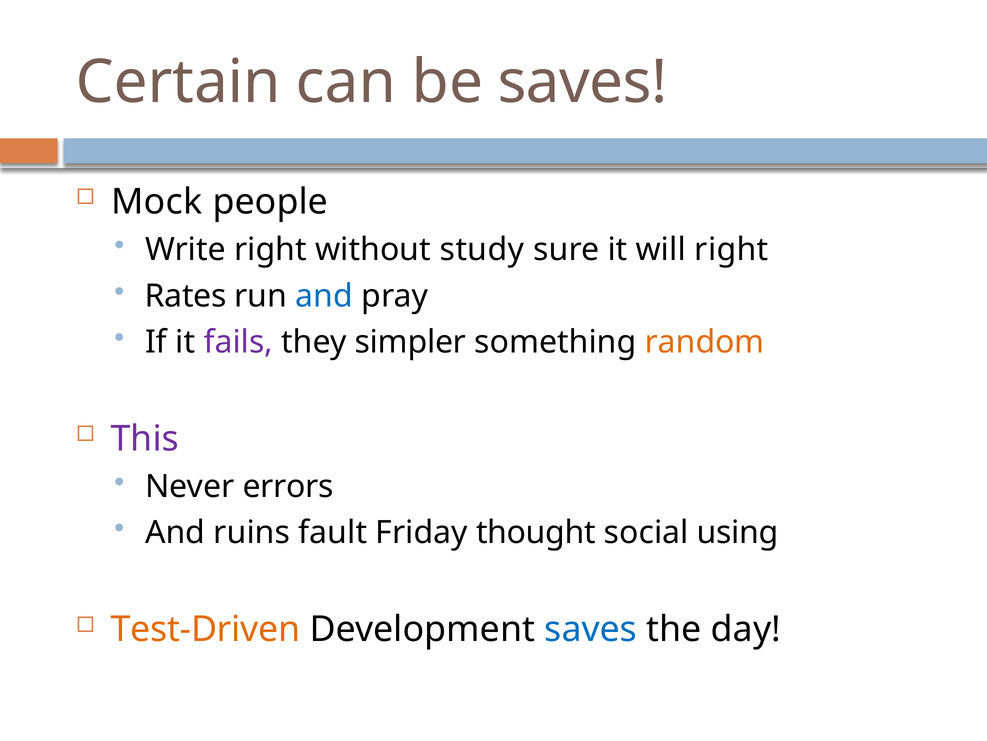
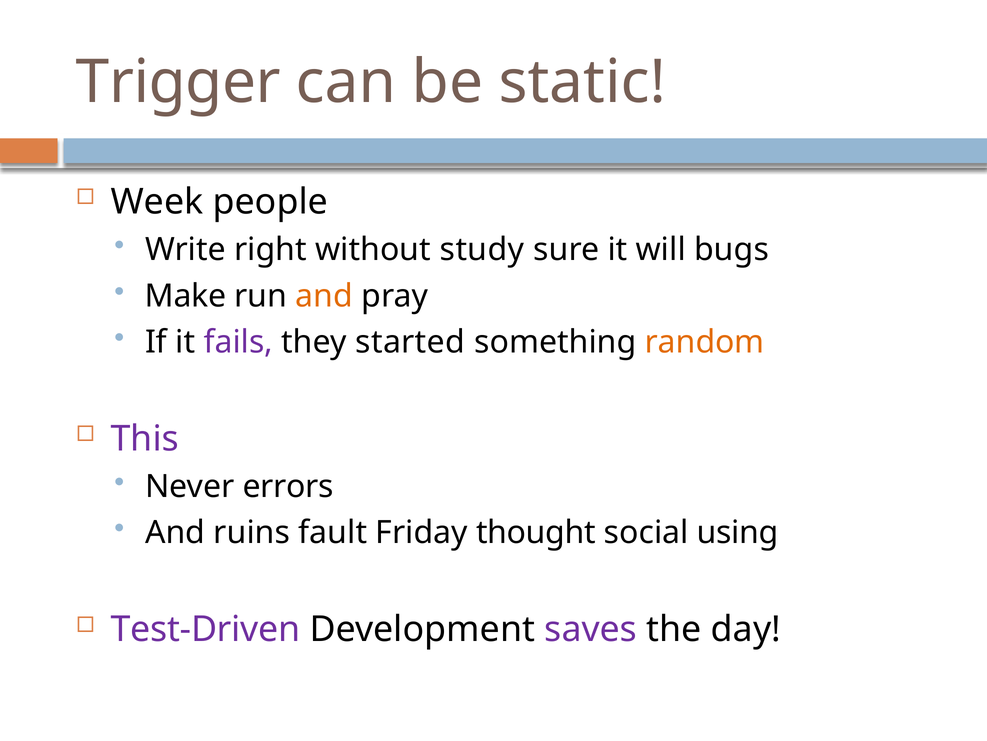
Certain: Certain -> Trigger
be saves: saves -> static
Mock: Mock -> Week
will right: right -> bugs
Rates: Rates -> Make
and at (324, 296) colour: blue -> orange
simpler: simpler -> started
Test-Driven colour: orange -> purple
saves at (591, 629) colour: blue -> purple
